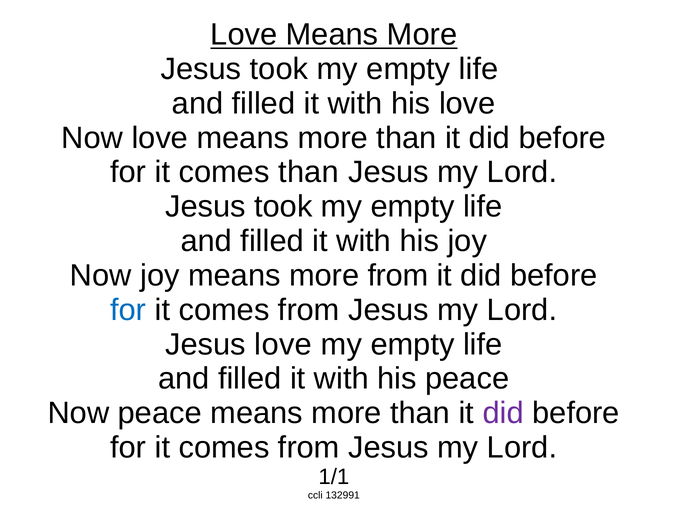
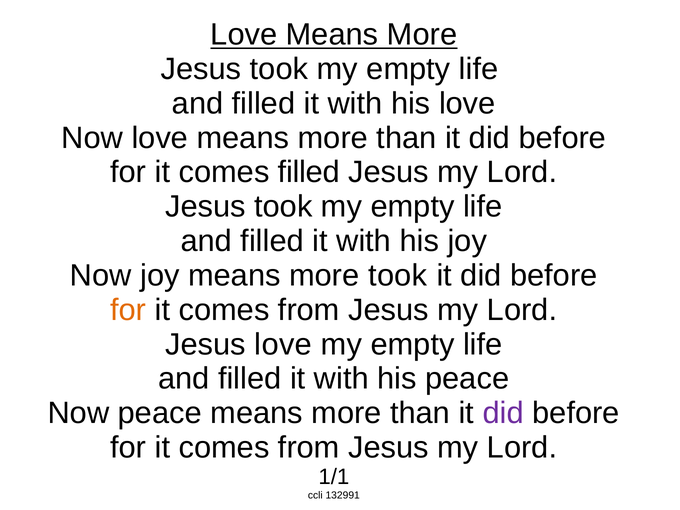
comes than: than -> filled
more from: from -> took
for at (128, 310) colour: blue -> orange
